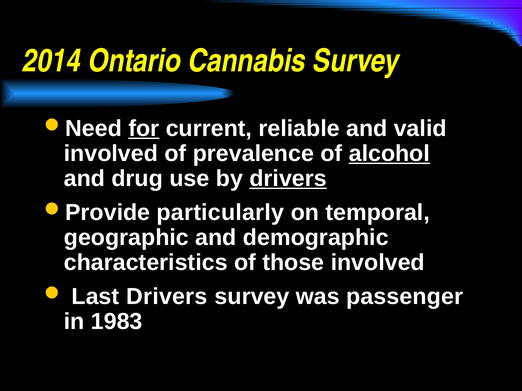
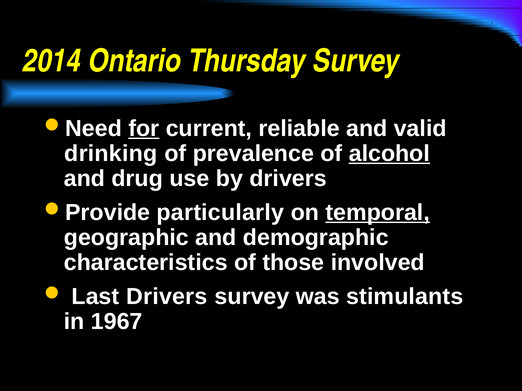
Cannabis: Cannabis -> Thursday
involved at (111, 154): involved -> drinking
drivers at (288, 179) underline: present -> none
temporal underline: none -> present
passenger: passenger -> stimulants
1983: 1983 -> 1967
